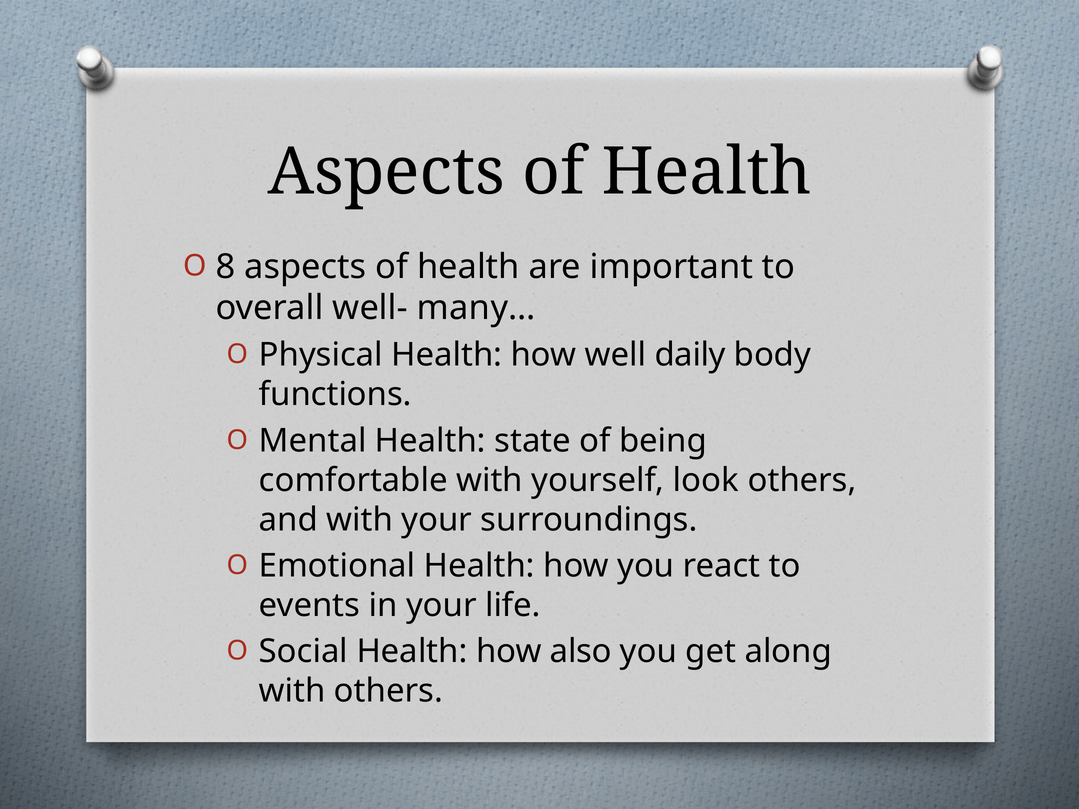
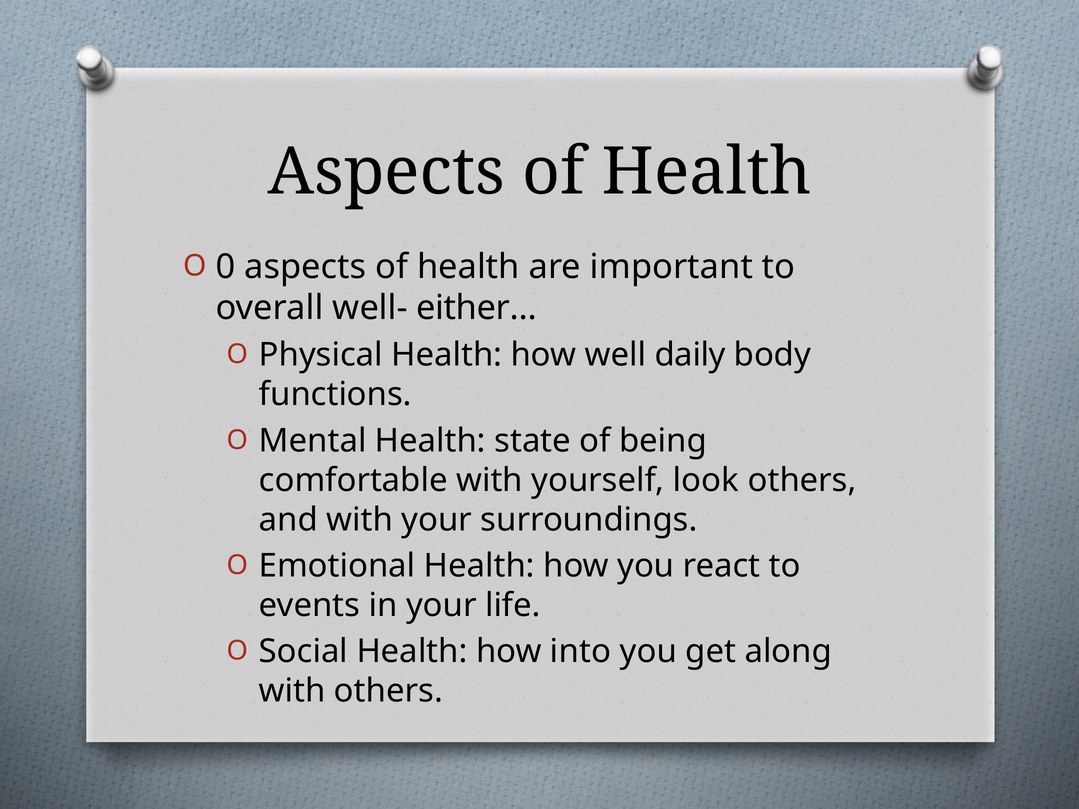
8: 8 -> 0
many…: many… -> either…
also: also -> into
